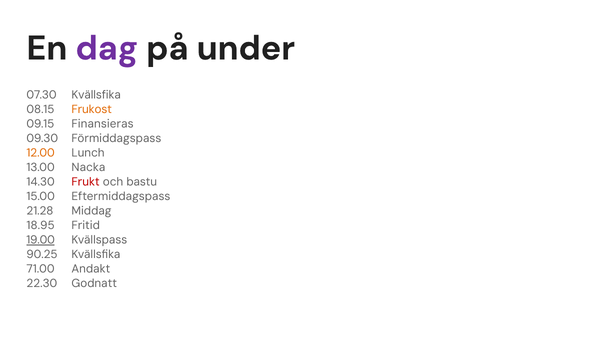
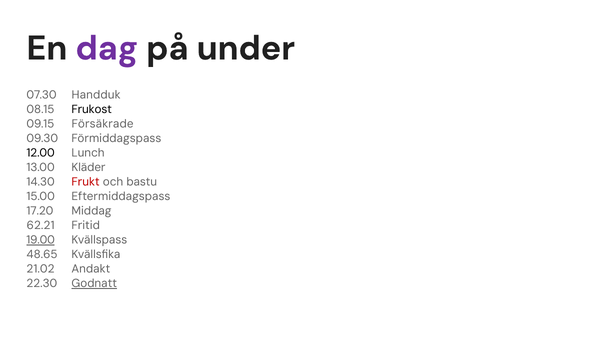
07.30 Kvällsfika: Kvällsfika -> Handduk
Frukost colour: orange -> black
Finansieras: Finansieras -> Försäkrade
12.00 colour: orange -> black
Nacka: Nacka -> Kläder
21.28: 21.28 -> 17.20
18.95: 18.95 -> 62.21
90.25: 90.25 -> 48.65
71.00: 71.00 -> 21.02
Godnatt underline: none -> present
